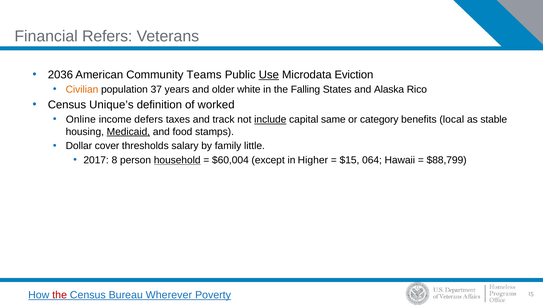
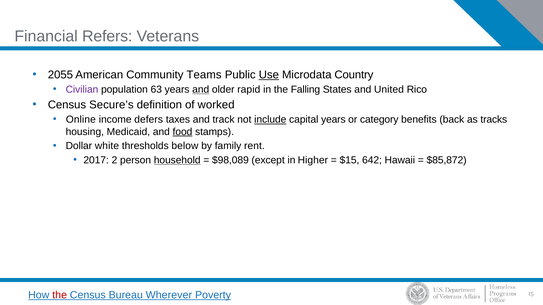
2036: 2036 -> 2055
Eviction: Eviction -> Country
Civilian colour: orange -> purple
37: 37 -> 63
and at (201, 90) underline: none -> present
white: white -> rapid
Alaska: Alaska -> United
Unique’s: Unique’s -> Secure’s
capital same: same -> years
local: local -> back
stable: stable -> tracks
Medicaid underline: present -> none
food underline: none -> present
cover: cover -> white
salary: salary -> below
little: little -> rent
8: 8 -> 2
$60,004: $60,004 -> $98,089
064: 064 -> 642
$88,799: $88,799 -> $85,872
